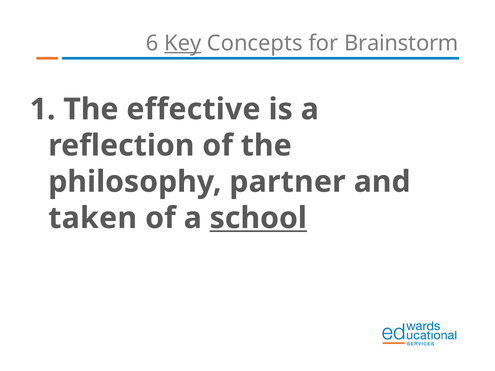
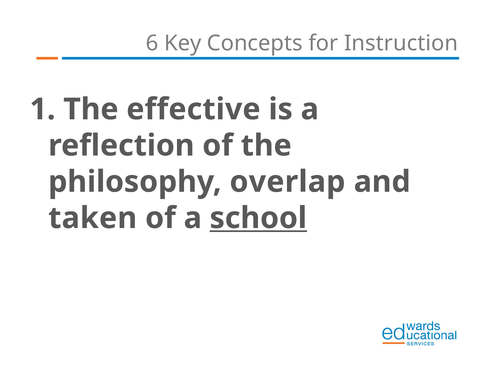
Key underline: present -> none
Brainstorm: Brainstorm -> Instruction
partner: partner -> overlap
